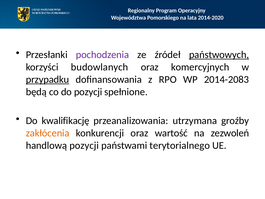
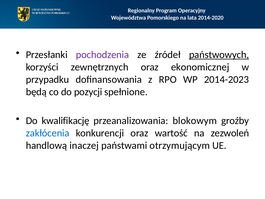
budowlanych: budowlanych -> zewnętrznych
komercyjnych: komercyjnych -> ekonomicznej
przypadku underline: present -> none
2014-2083: 2014-2083 -> 2014-2023
utrzymana: utrzymana -> blokowym
zakłócenia colour: orange -> blue
handlową pozycji: pozycji -> inaczej
terytorialnego: terytorialnego -> otrzymującym
